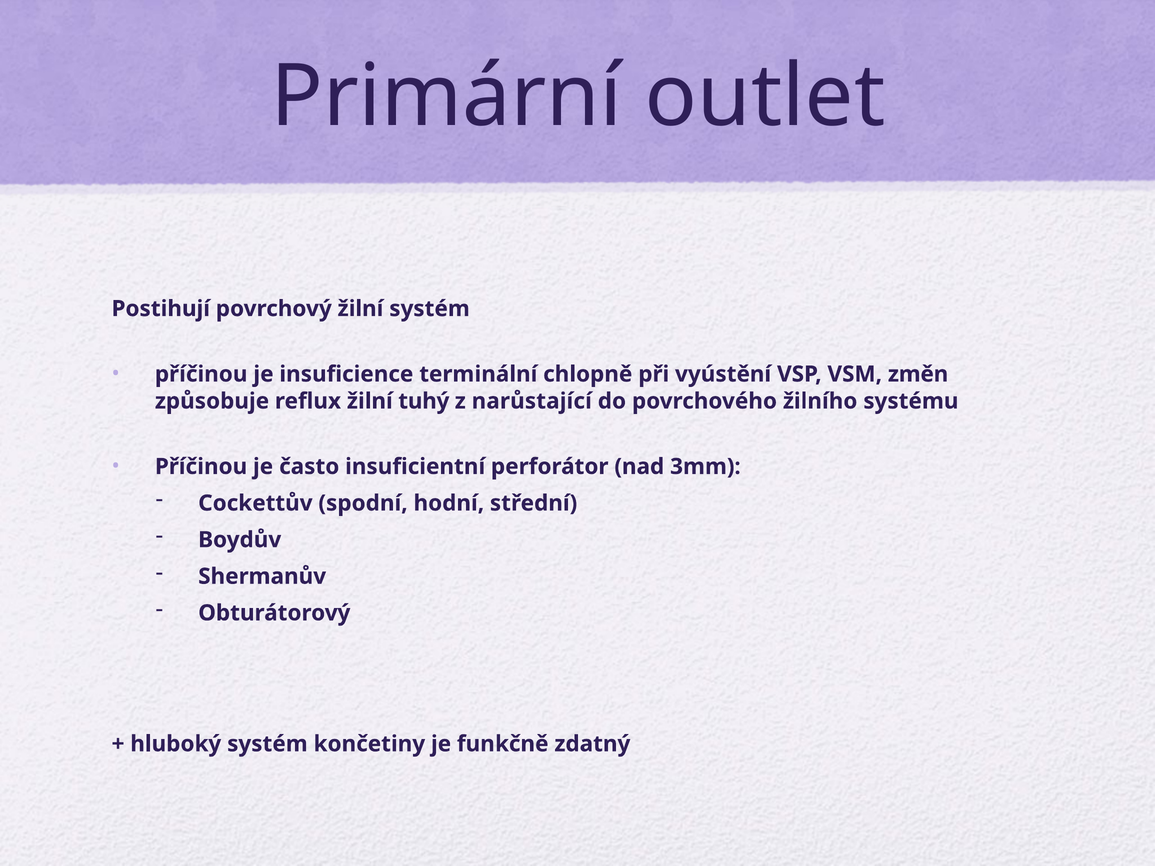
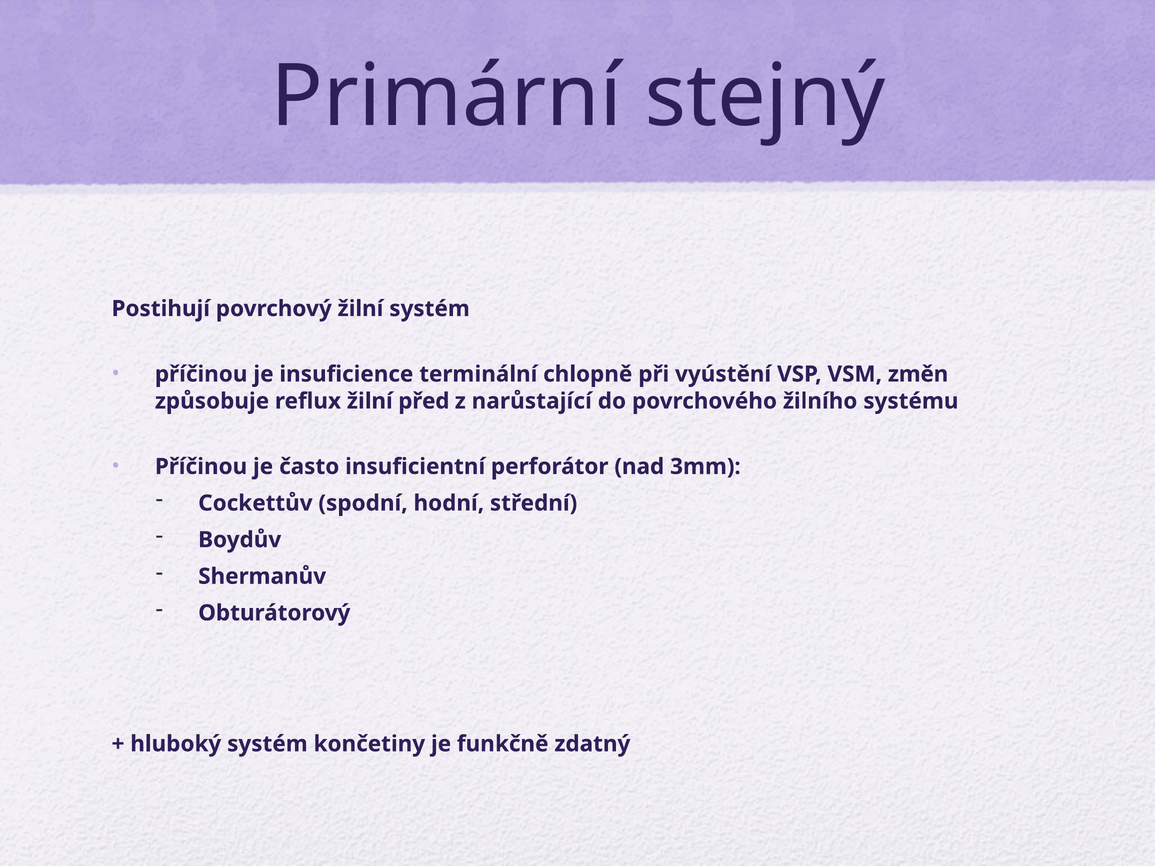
outlet: outlet -> stejný
tuhý: tuhý -> před
